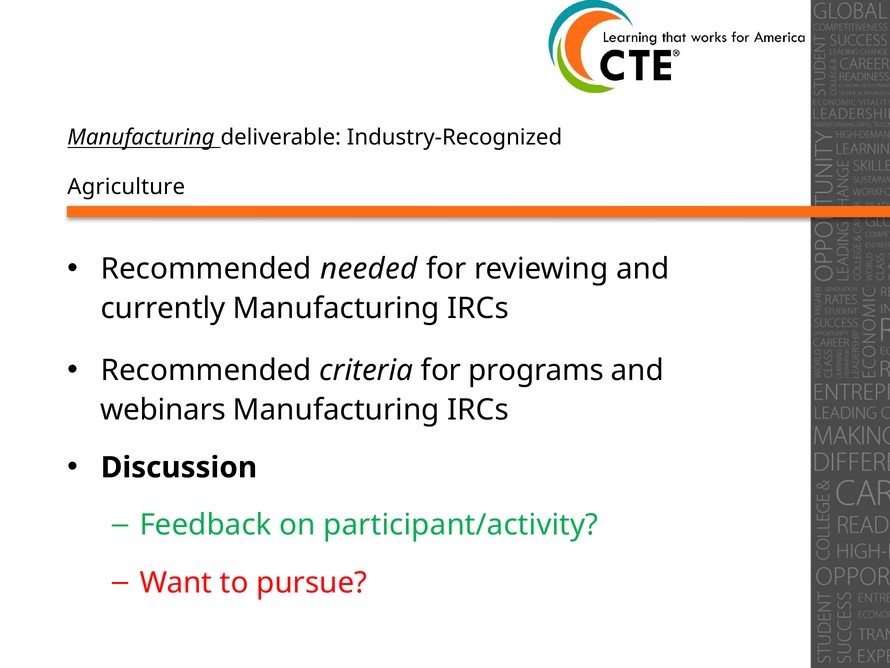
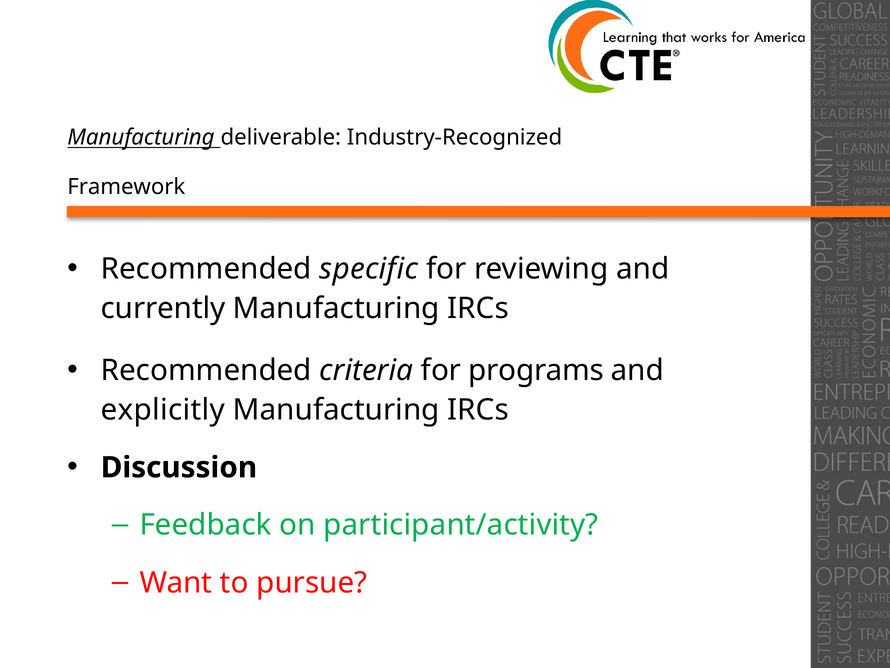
Agriculture: Agriculture -> Framework
needed: needed -> specific
webinars: webinars -> explicitly
